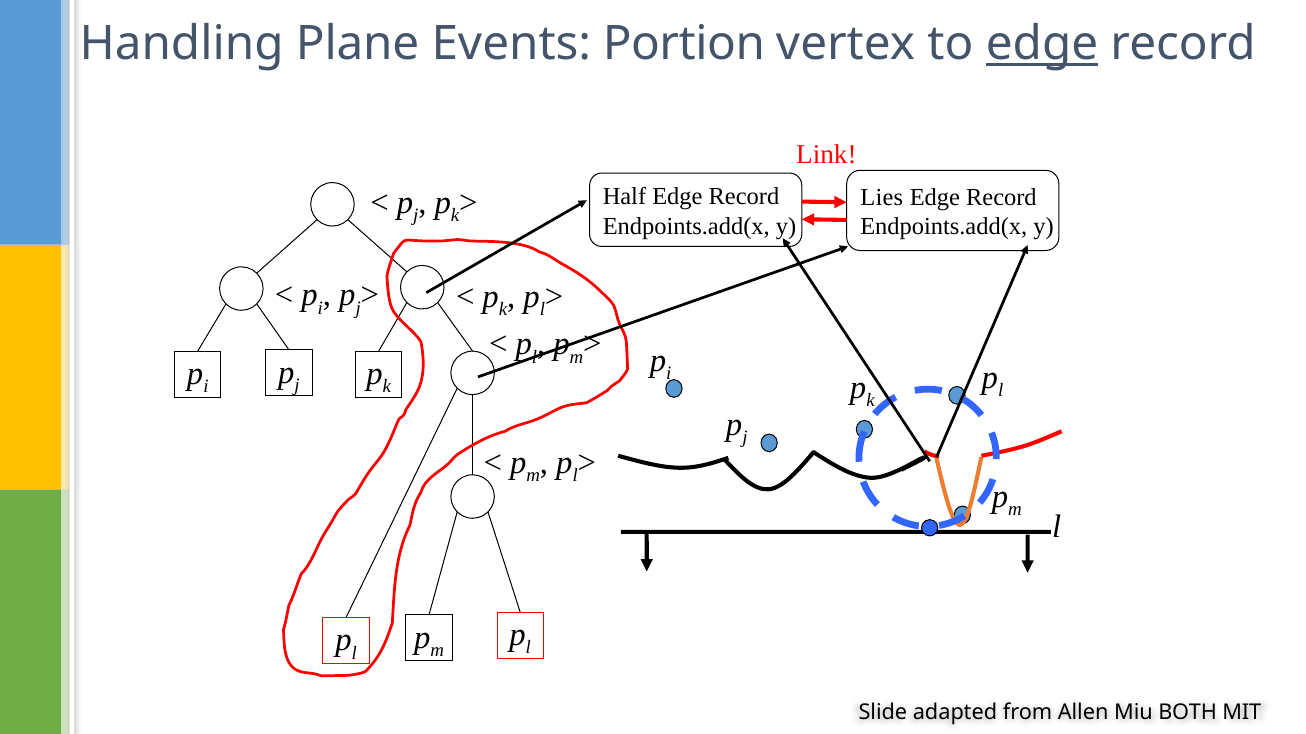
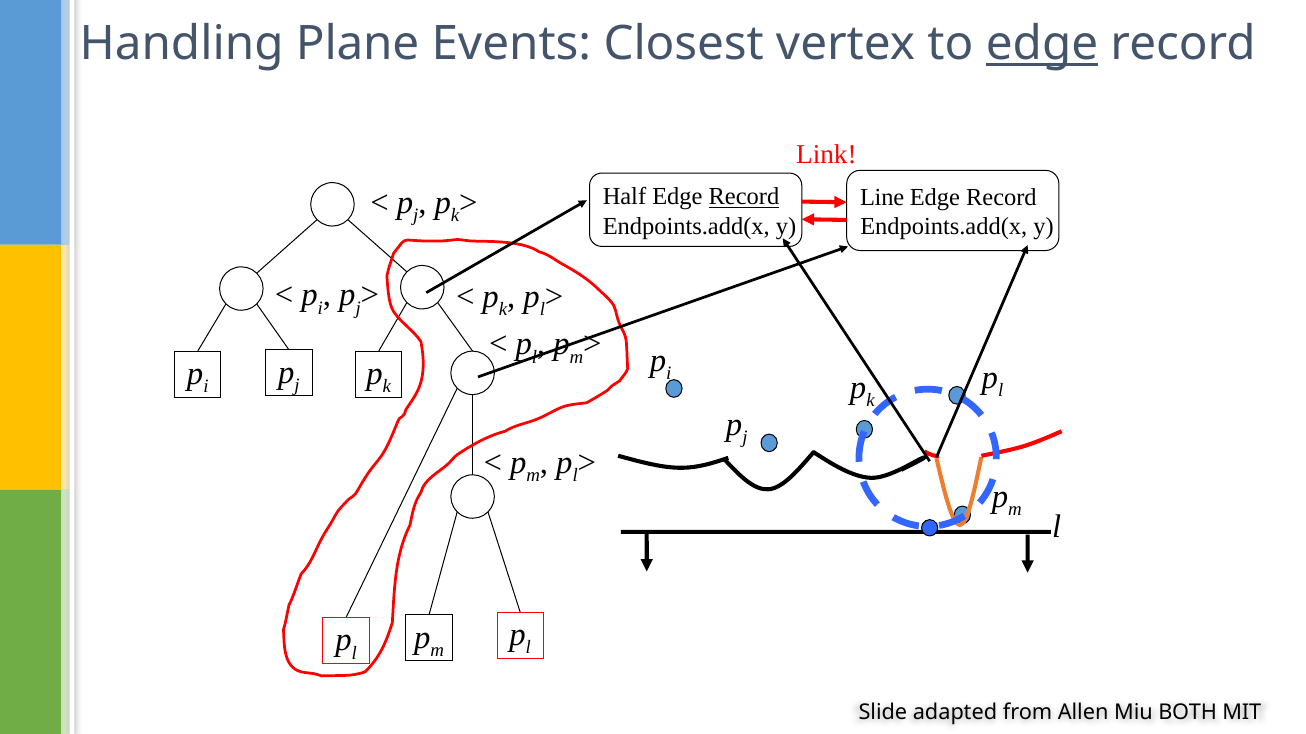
Portion: Portion -> Closest
Record at (744, 197) underline: none -> present
Lies: Lies -> Line
